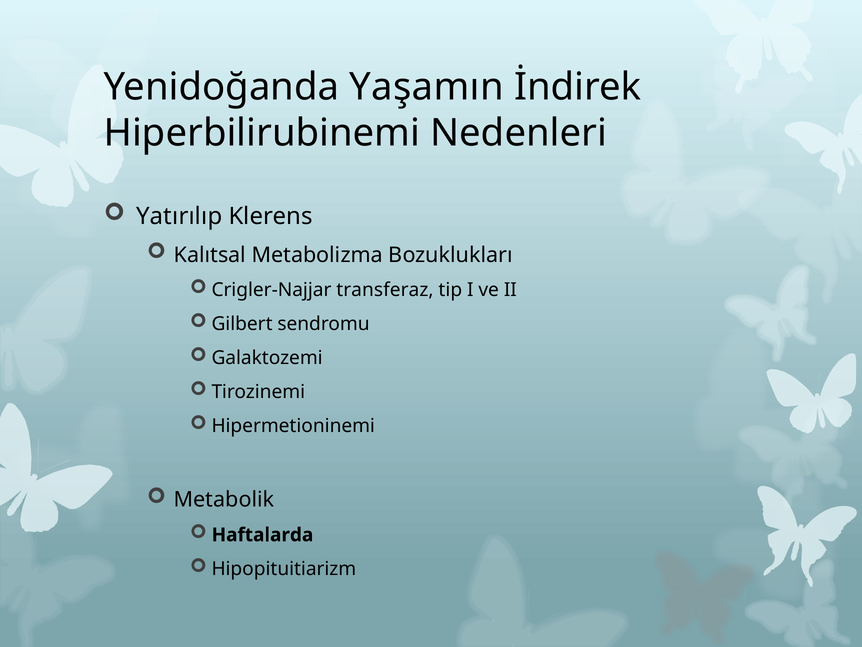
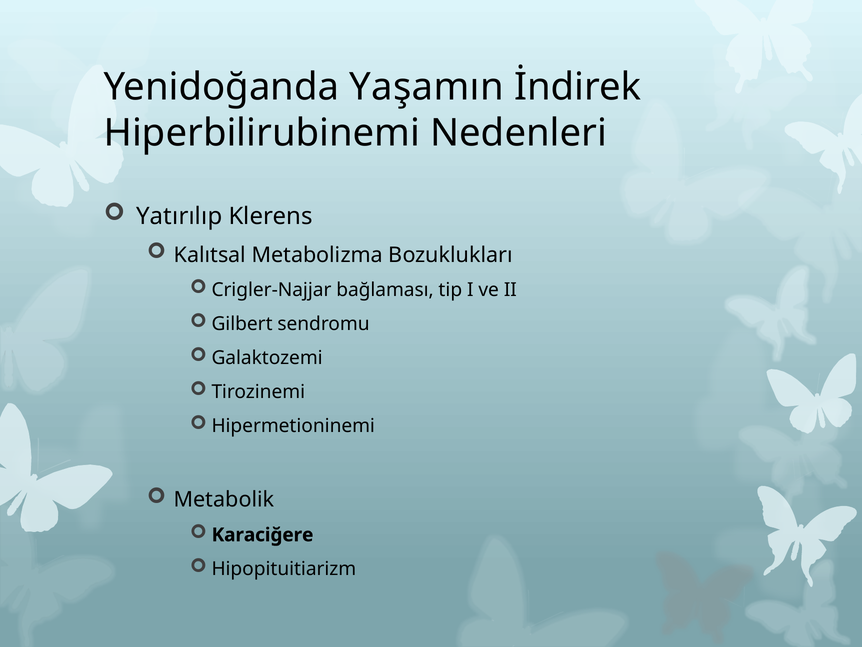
transferaz: transferaz -> bağlaması
Haftalarda: Haftalarda -> Karaciğere
